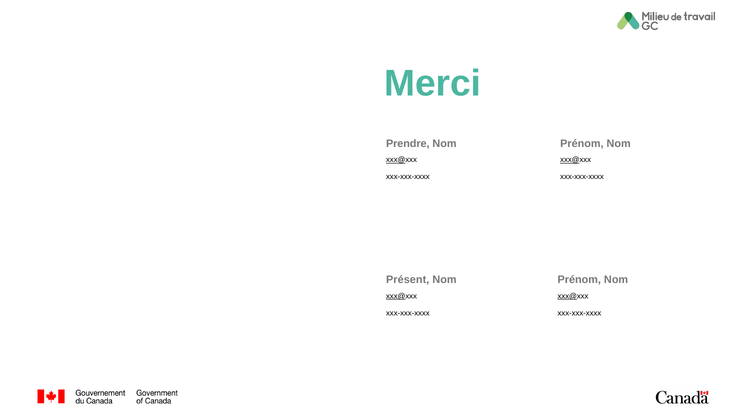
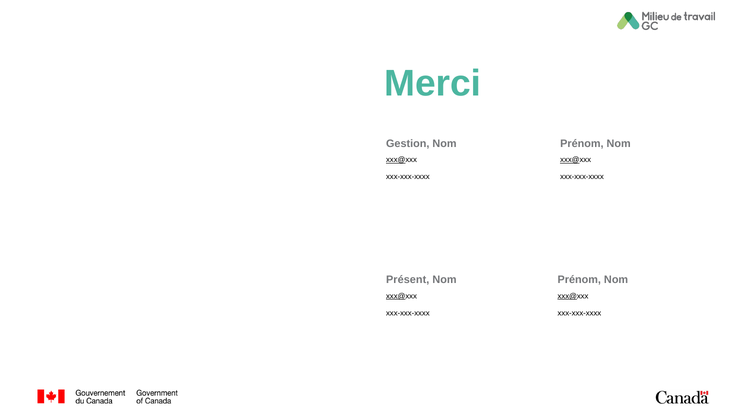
Prendre: Prendre -> Gestion
